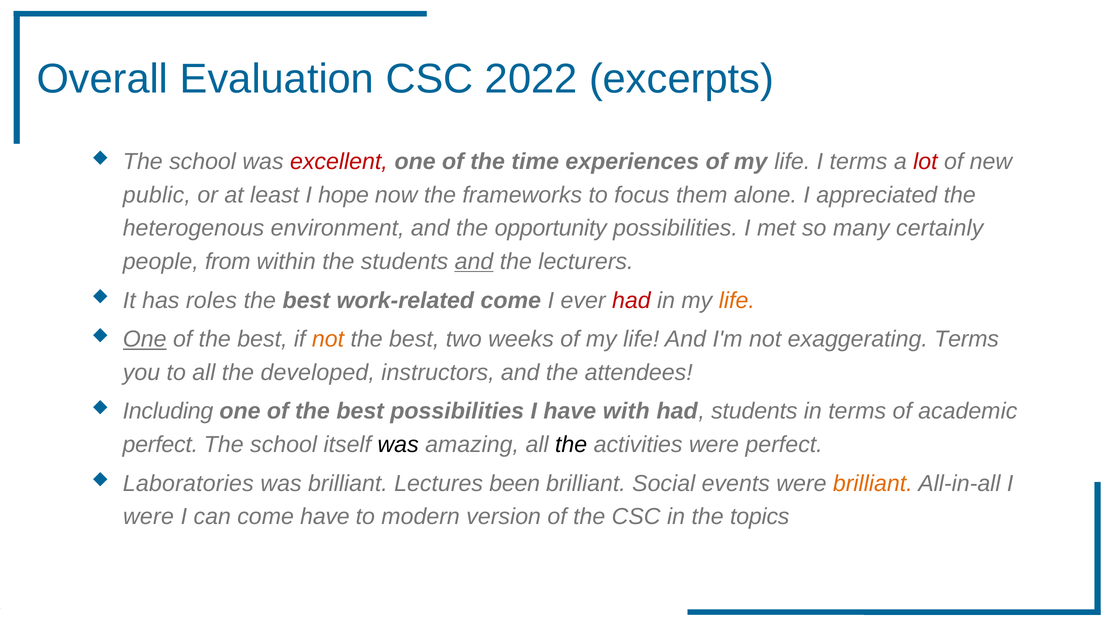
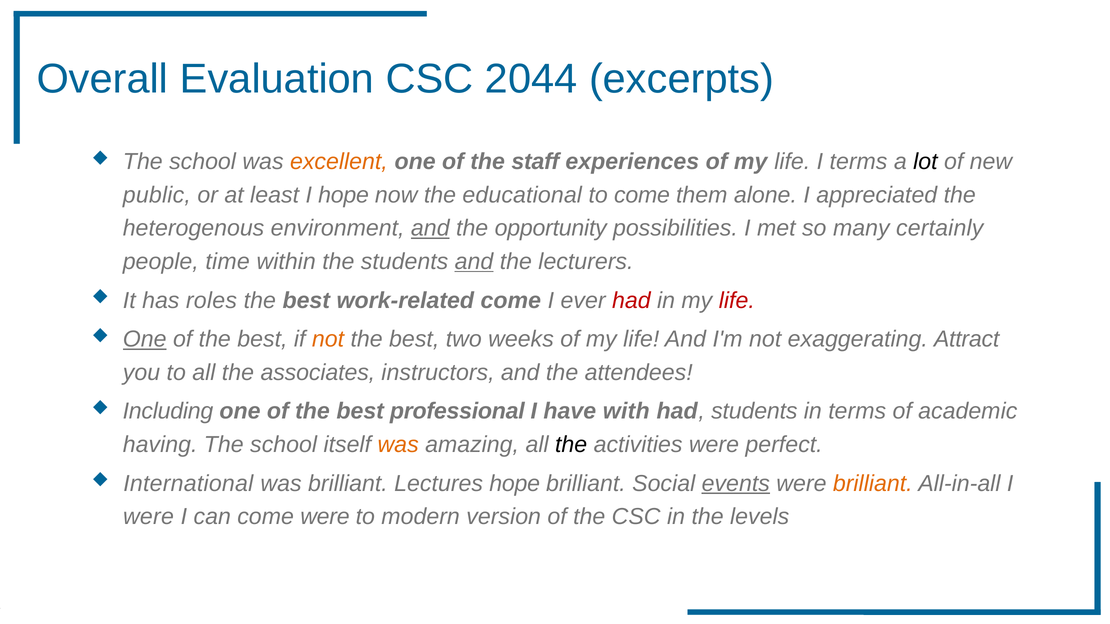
2022: 2022 -> 2044
excellent colour: red -> orange
time: time -> staff
lot colour: red -> black
frameworks: frameworks -> educational
to focus: focus -> come
and at (430, 228) underline: none -> present
from: from -> time
life at (737, 301) colour: orange -> red
exaggerating Terms: Terms -> Attract
developed: developed -> associates
best possibilities: possibilities -> professional
perfect at (160, 445): perfect -> having
was at (398, 445) colour: black -> orange
Laboratories: Laboratories -> International
Lectures been: been -> hope
events underline: none -> present
come have: have -> were
topics: topics -> levels
